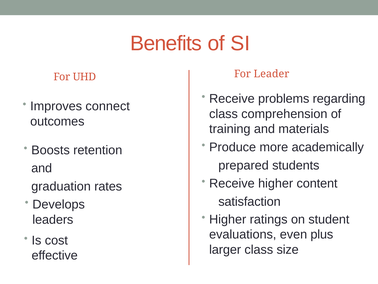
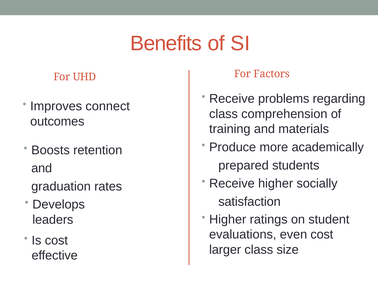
Leader: Leader -> Factors
content: content -> socially
even plus: plus -> cost
